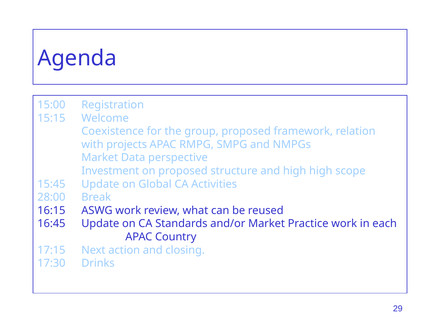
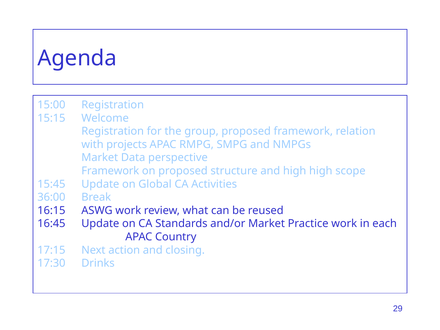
Coexistence at (113, 131): Coexistence -> Registration
Investment at (110, 171): Investment -> Framework
28:00: 28:00 -> 36:00
